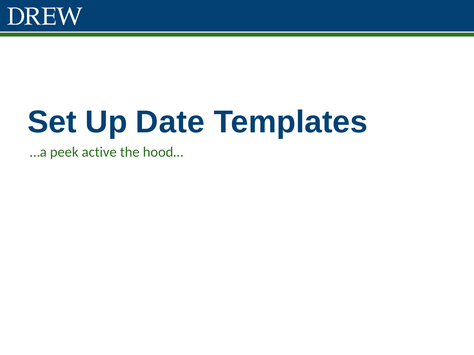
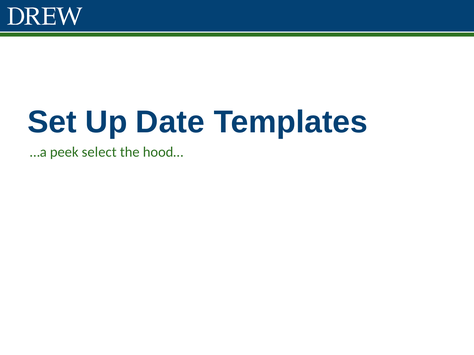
active: active -> select
